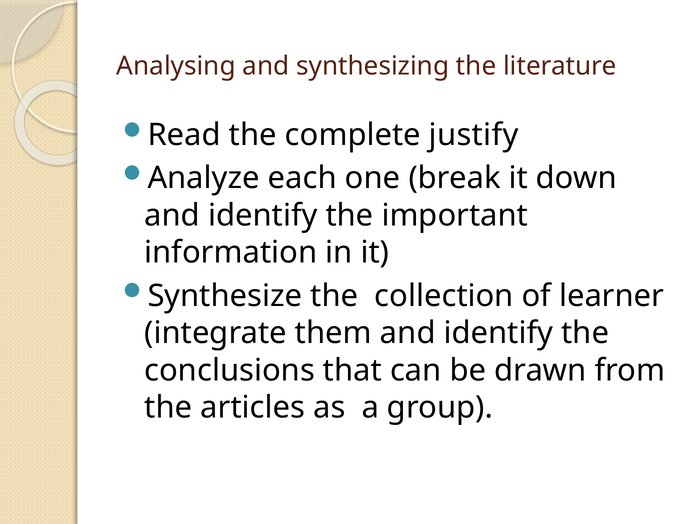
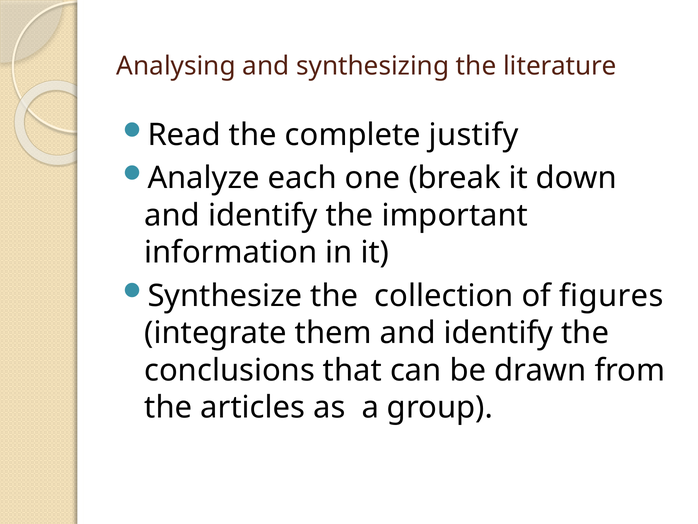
learner: learner -> figures
